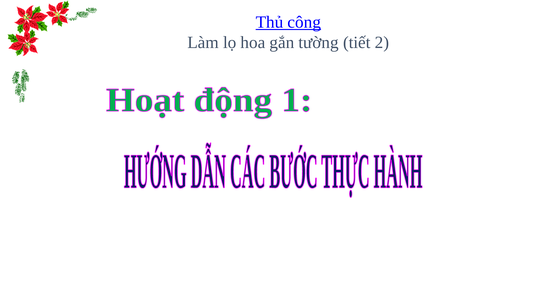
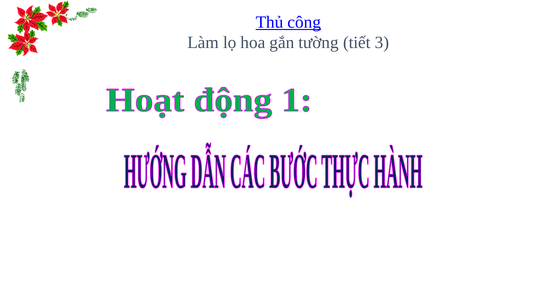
2: 2 -> 3
